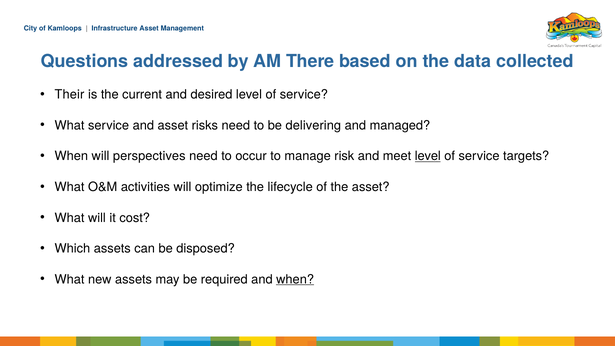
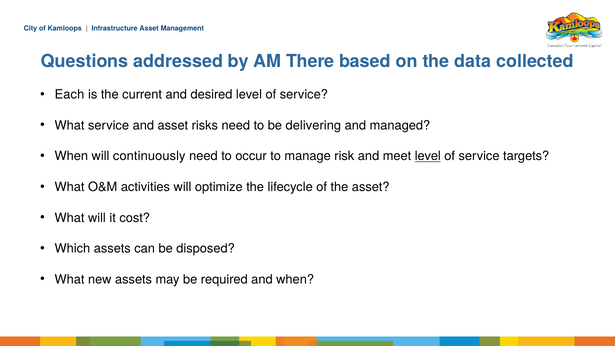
Their: Their -> Each
perspectives: perspectives -> continuously
when at (295, 279) underline: present -> none
